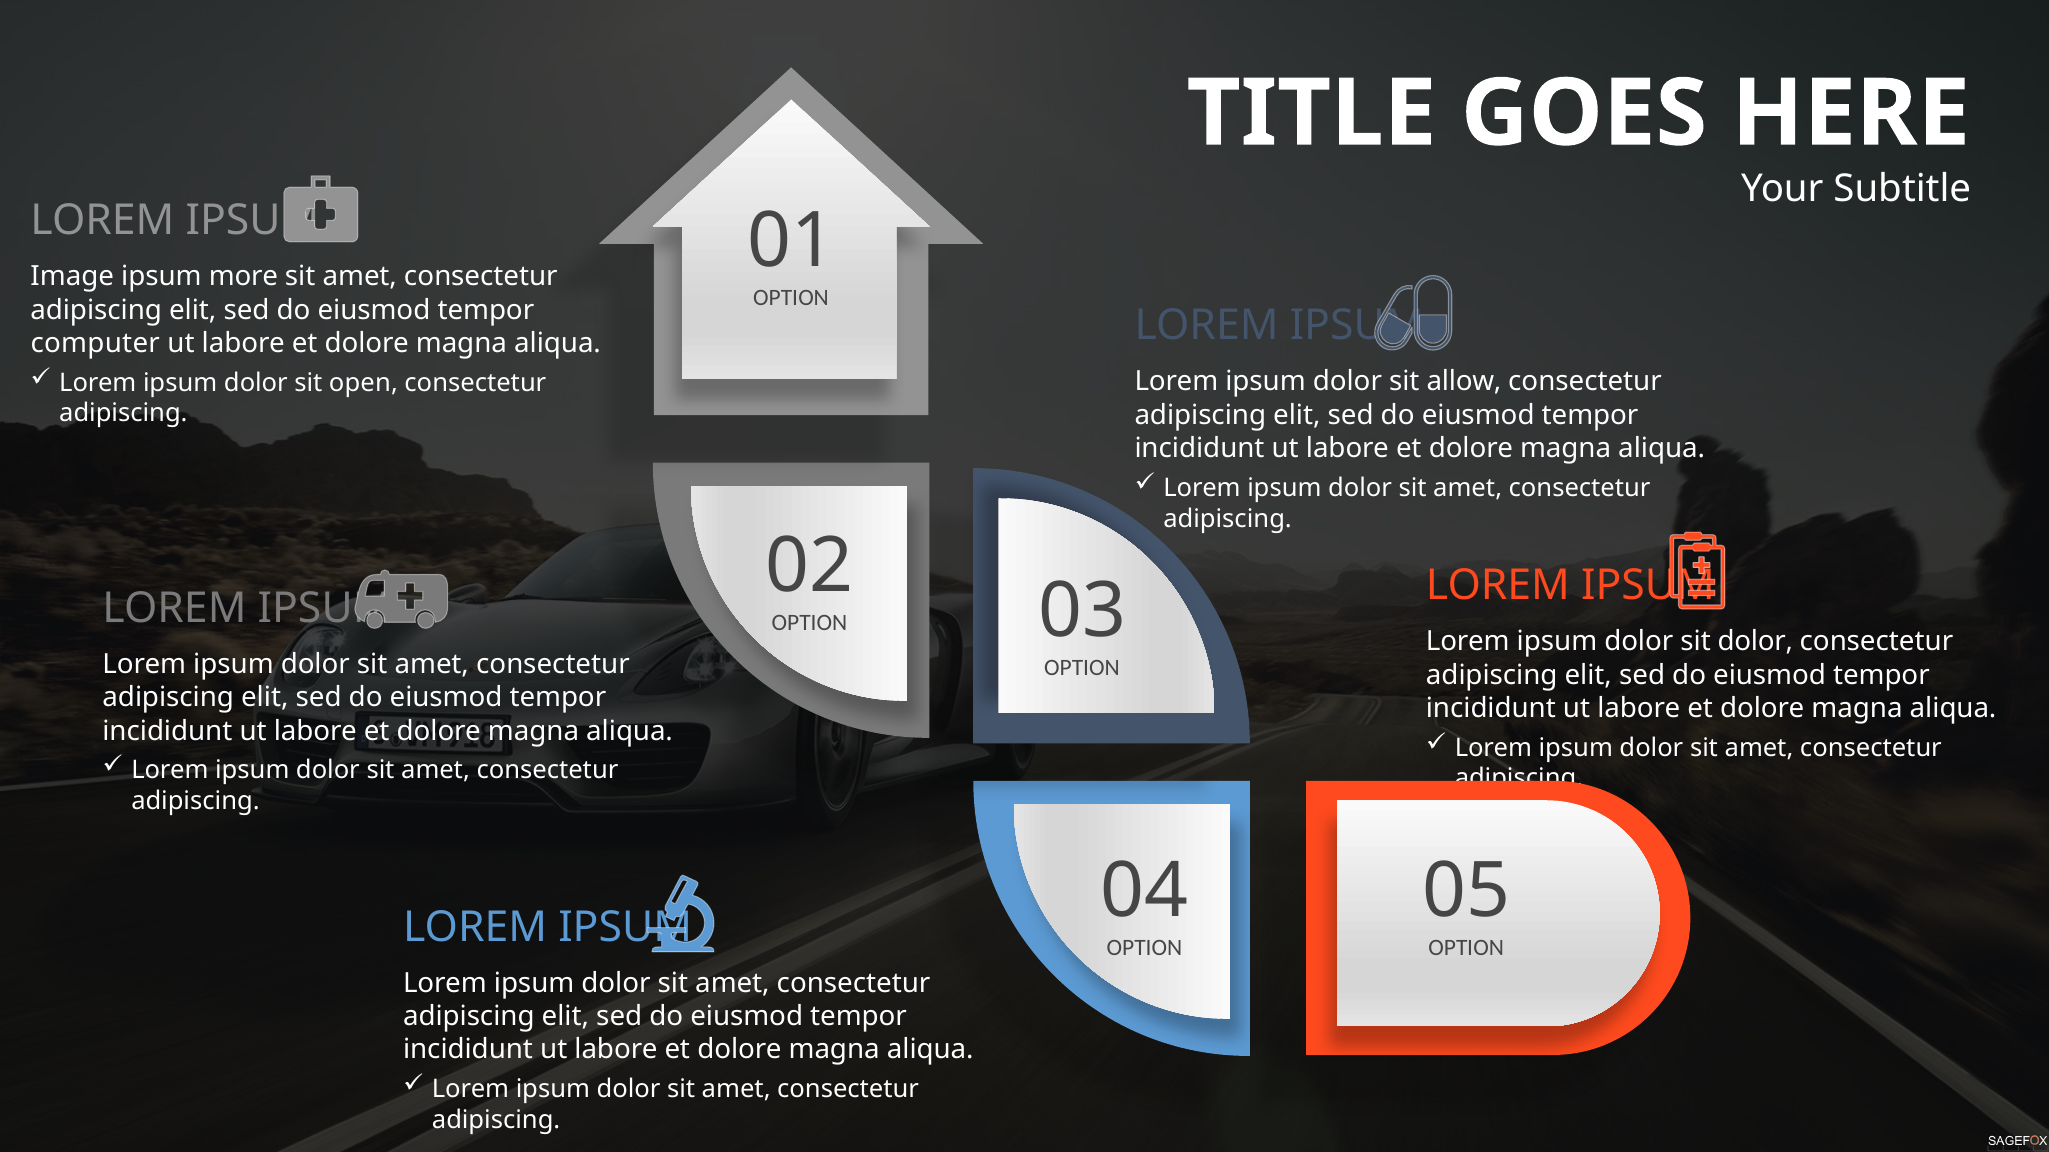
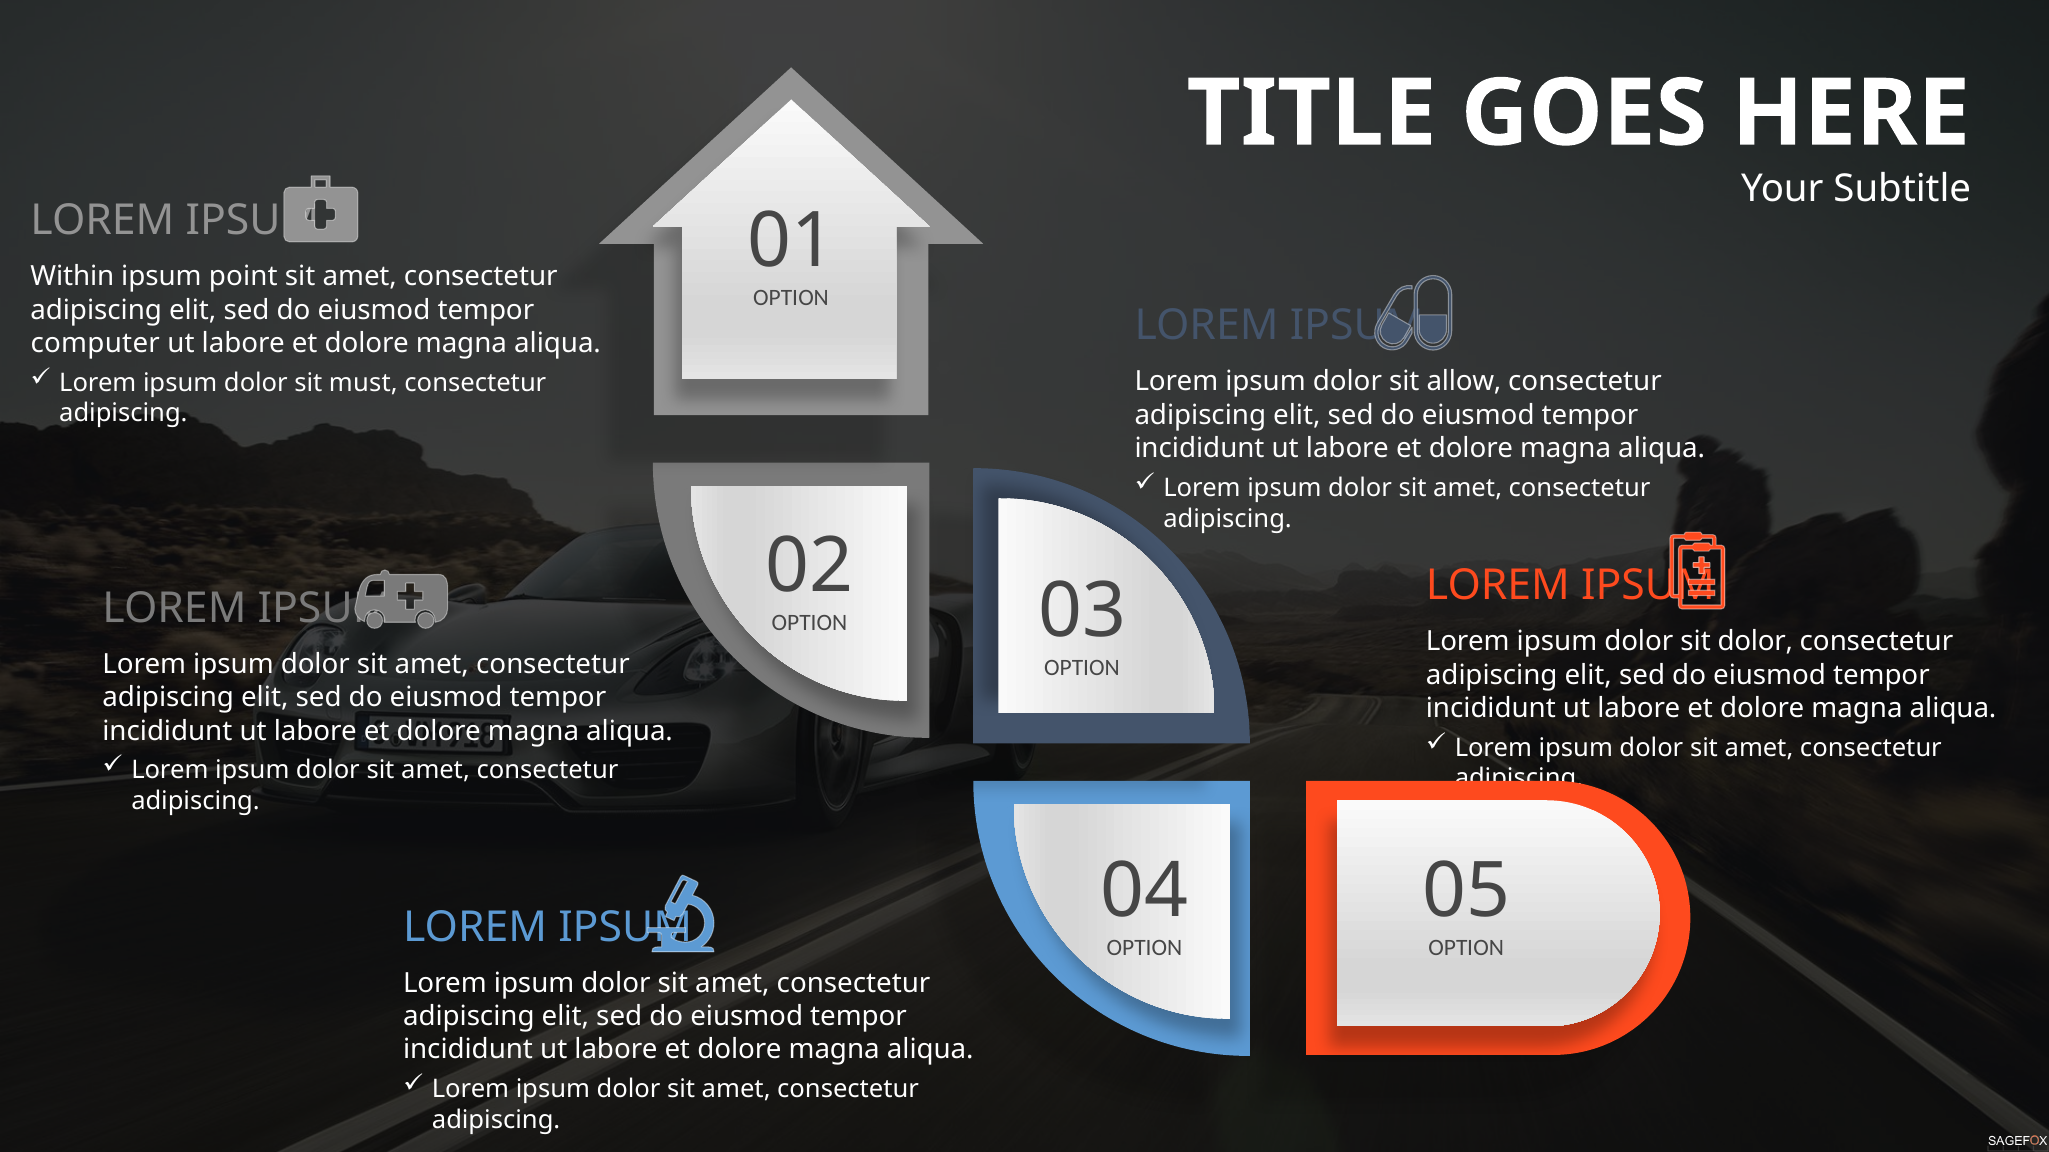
Image: Image -> Within
more: more -> point
open: open -> must
